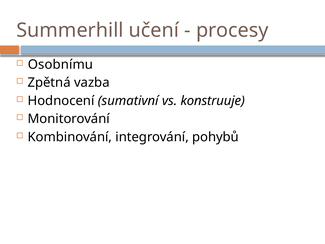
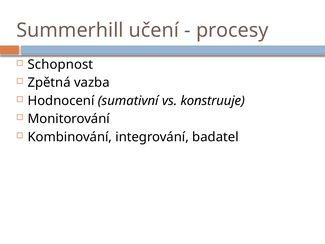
Osobnímu: Osobnímu -> Schopnost
pohybů: pohybů -> badatel
